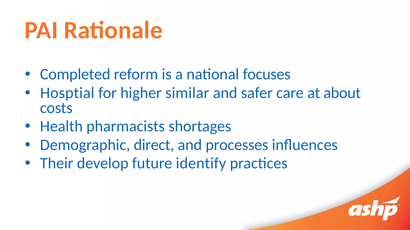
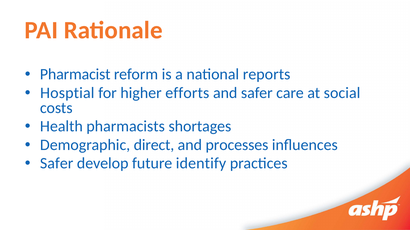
Completed: Completed -> Pharmacist
focuses: focuses -> reports
similar: similar -> efforts
about: about -> social
Their at (57, 164): Their -> Safer
